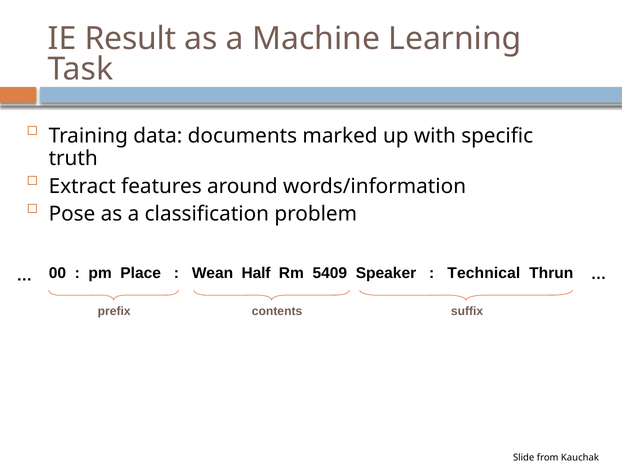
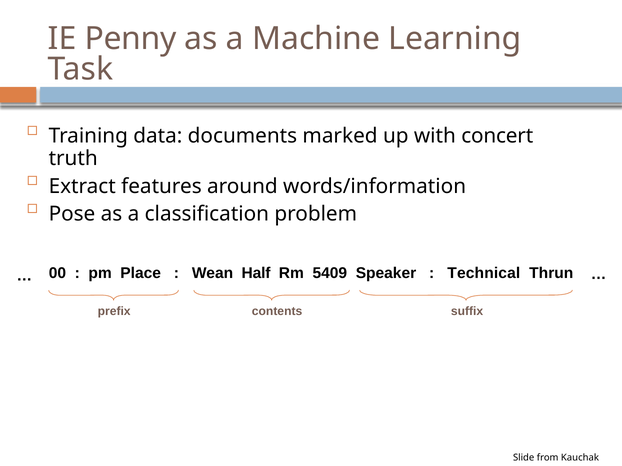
Result: Result -> Penny
specific: specific -> concert
